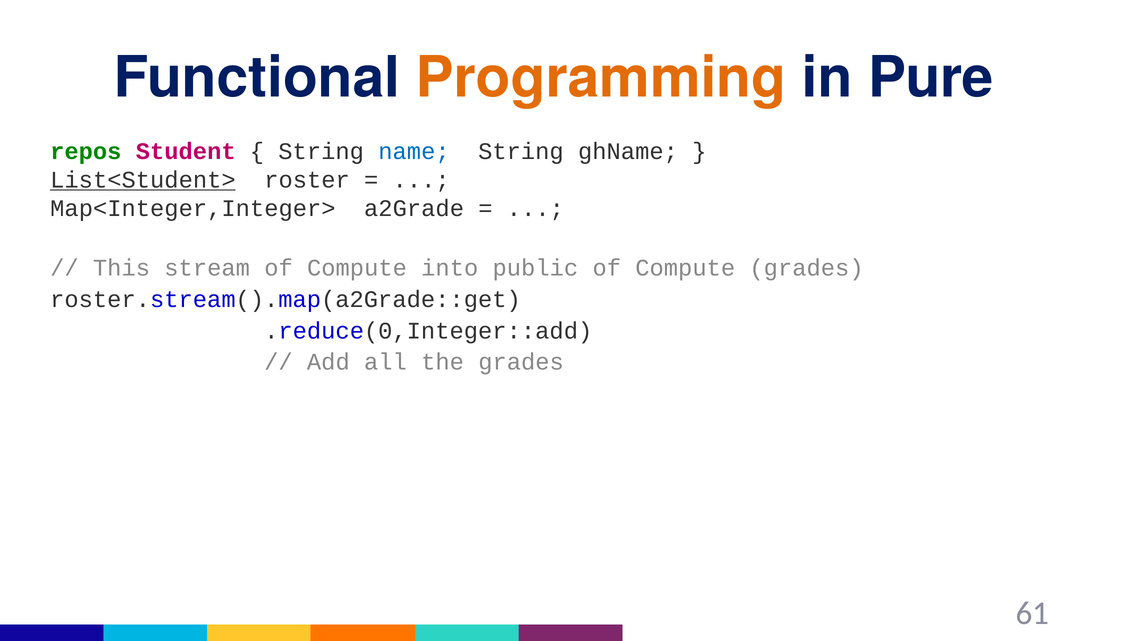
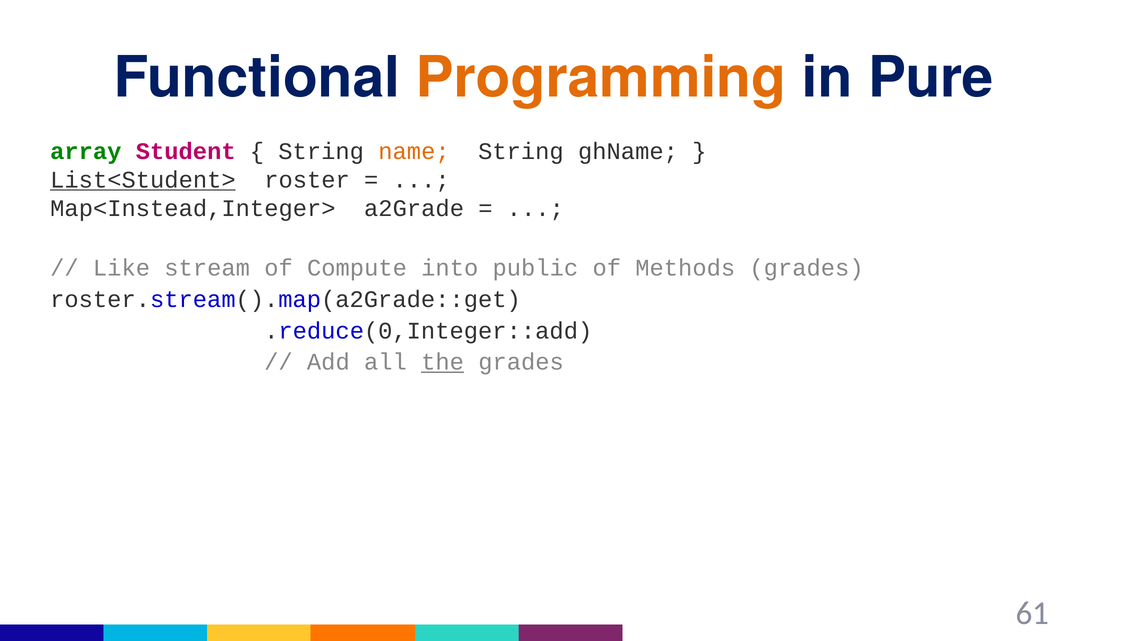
repos: repos -> array
name colour: blue -> orange
Map<Integer,Integer>: Map<Integer,Integer> -> Map<Instead,Integer>
This: This -> Like
Compute at (685, 268): Compute -> Methods
the underline: none -> present
